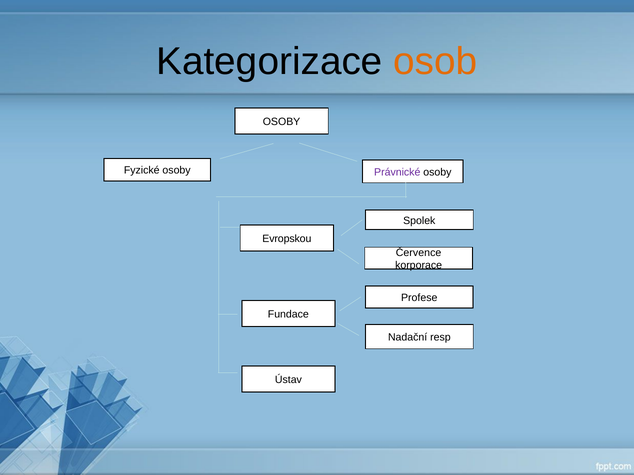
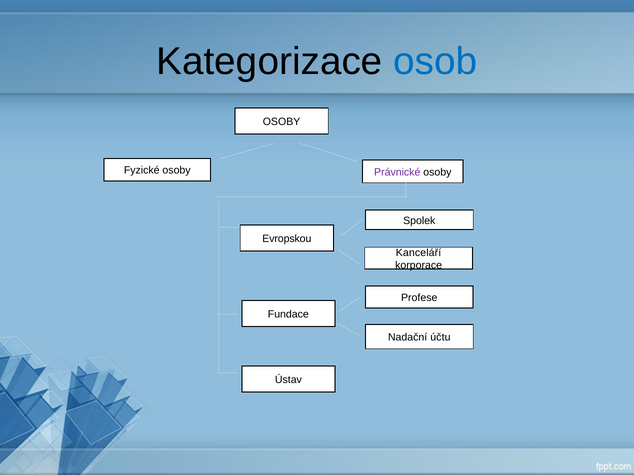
osob colour: orange -> blue
Července: Července -> Kanceláří
resp: resp -> účtu
